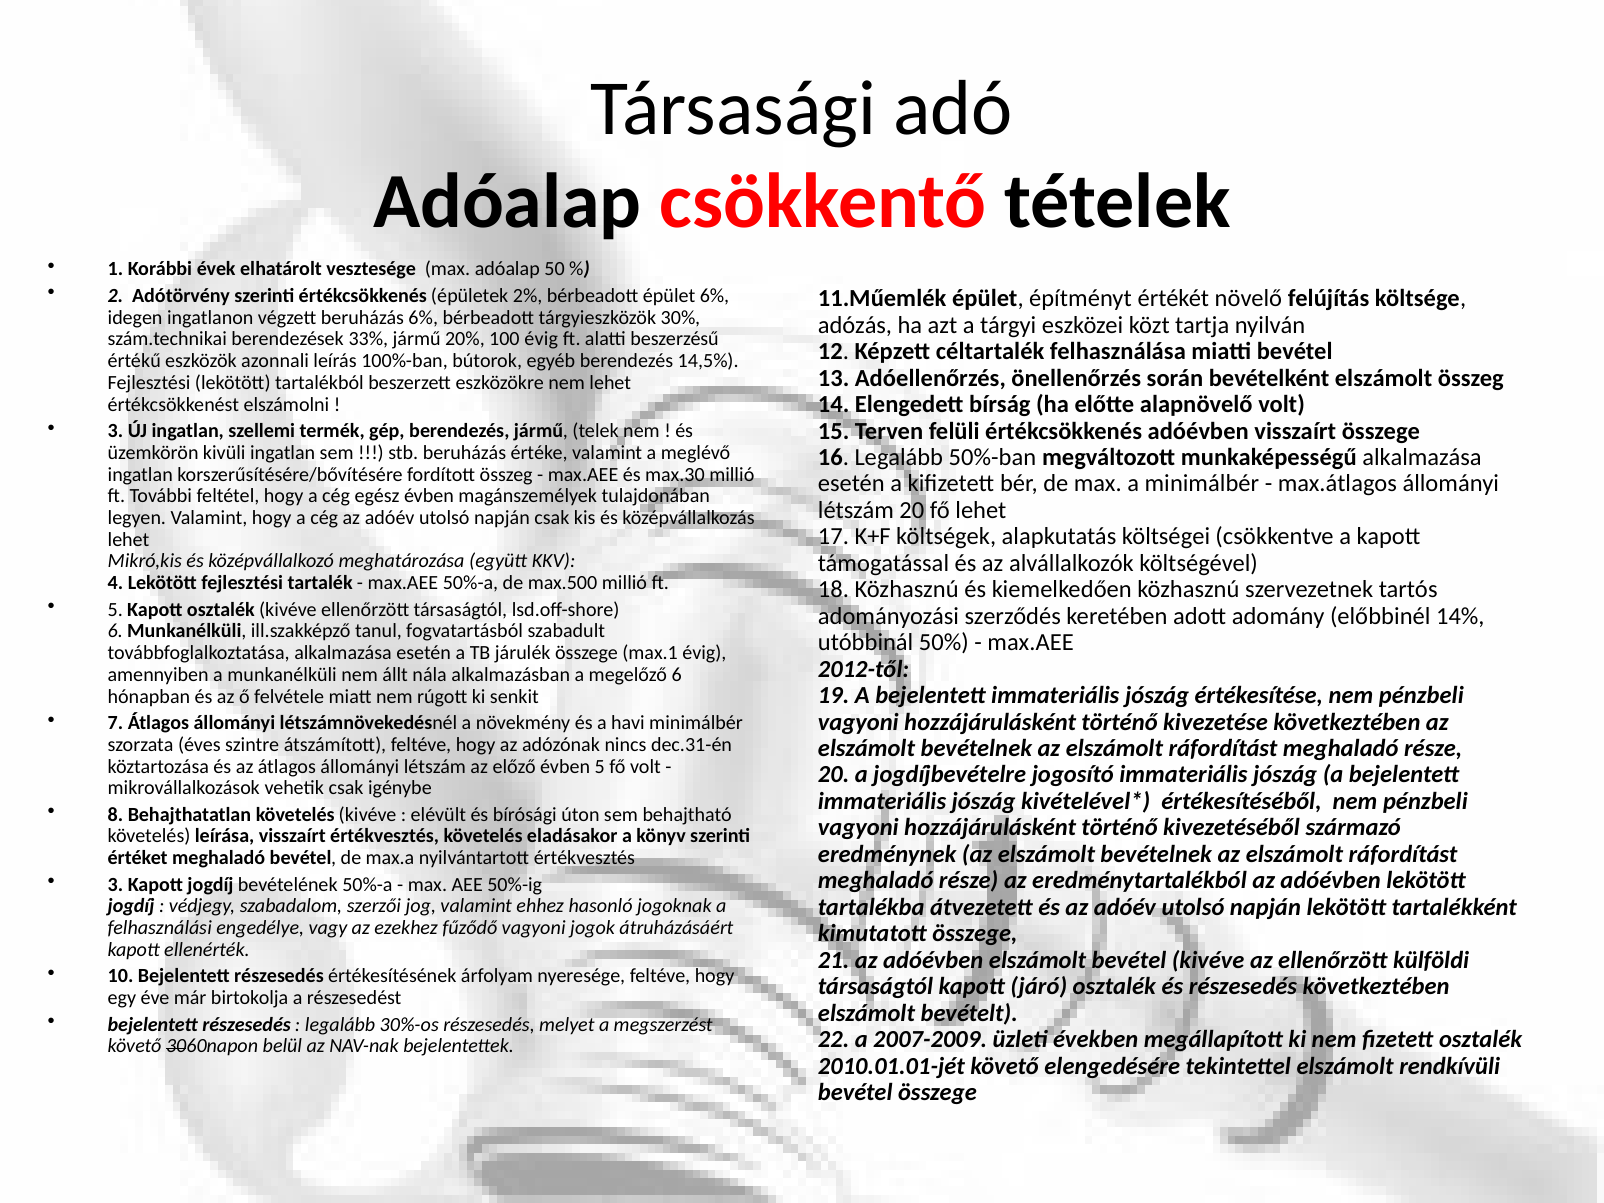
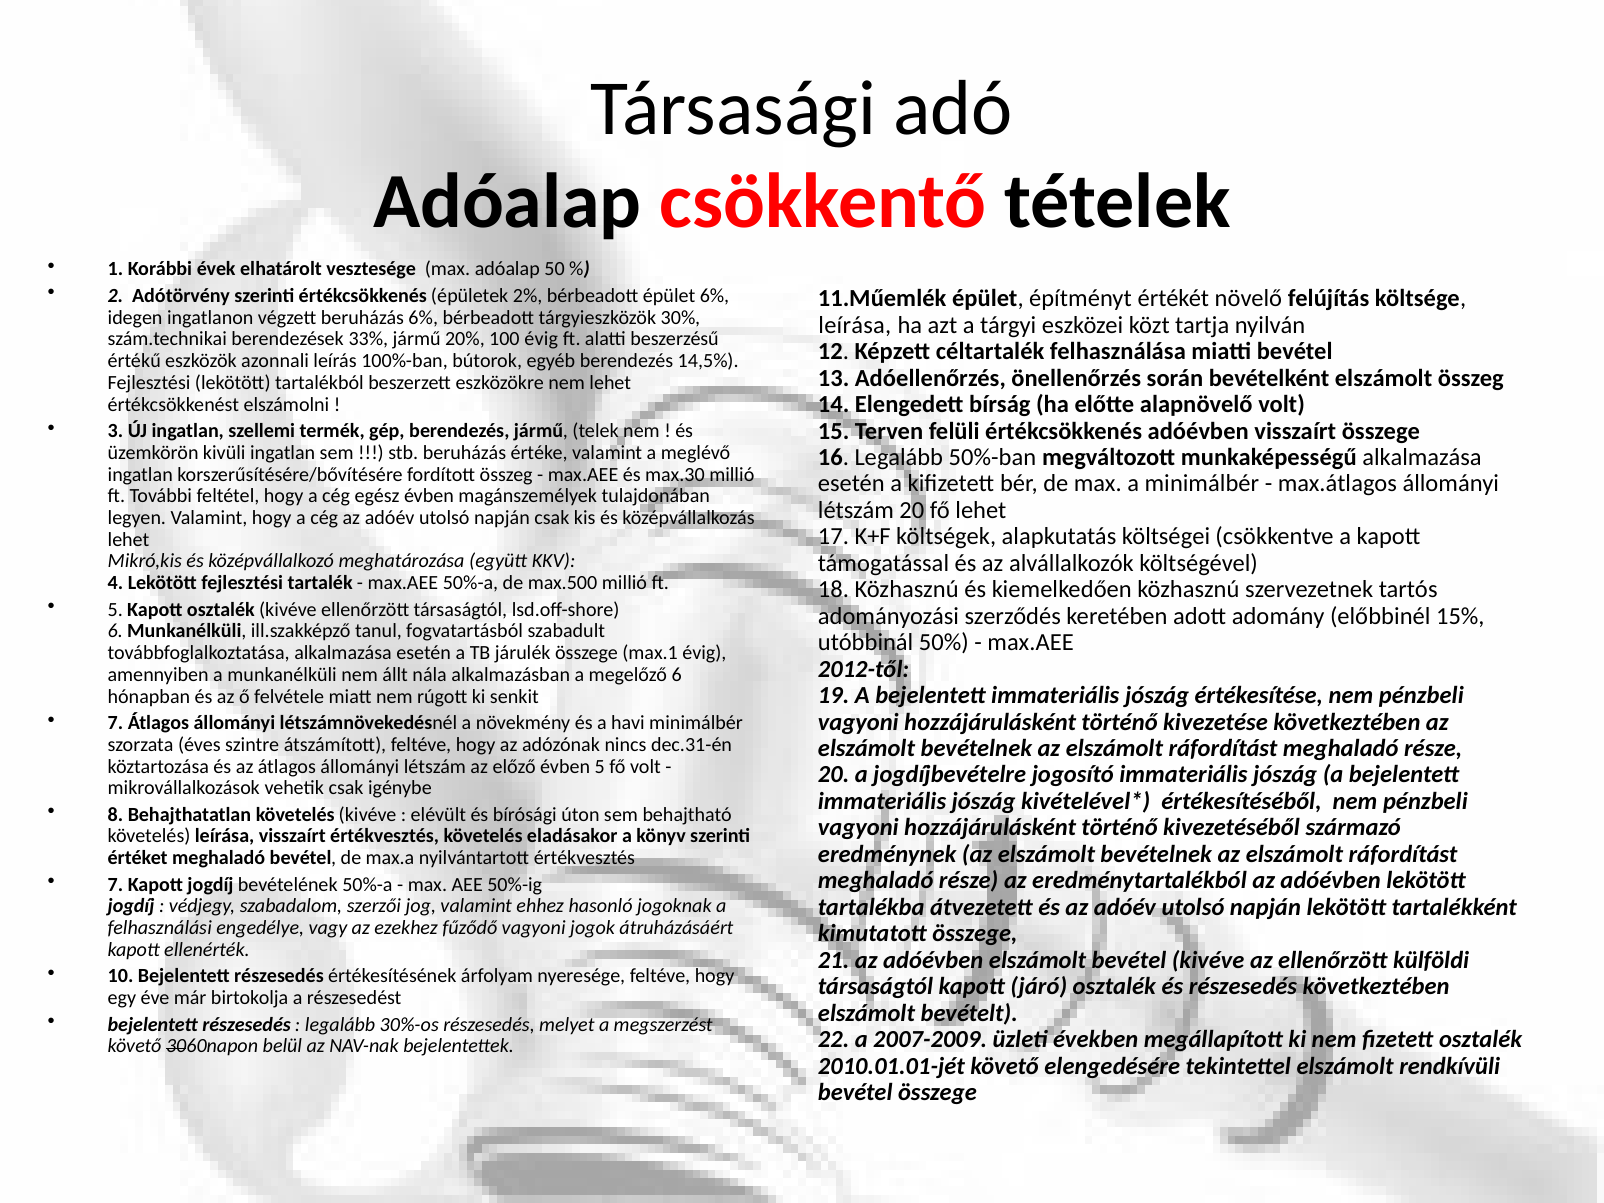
adózás at (855, 325): adózás -> leírása
14%: 14% -> 15%
3 at (115, 885): 3 -> 7
